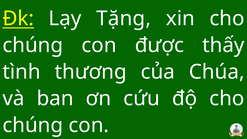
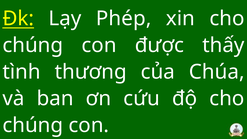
Tặng: Tặng -> Phép
